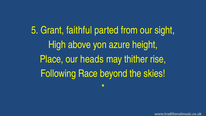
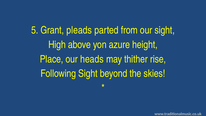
faithful: faithful -> pleads
Following Race: Race -> Sight
